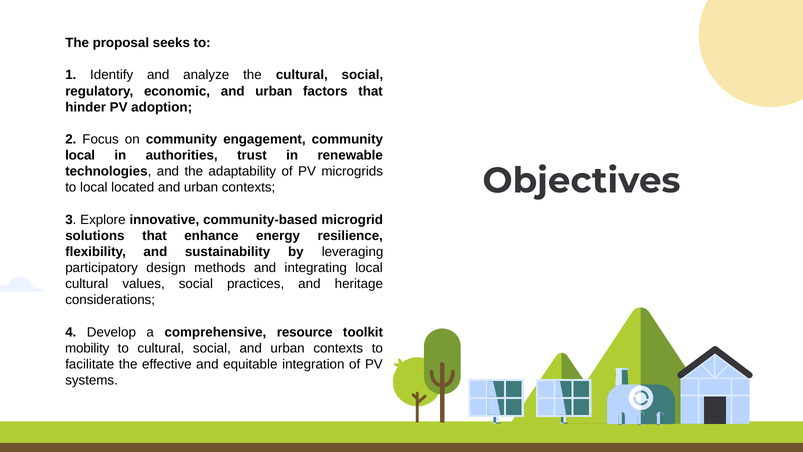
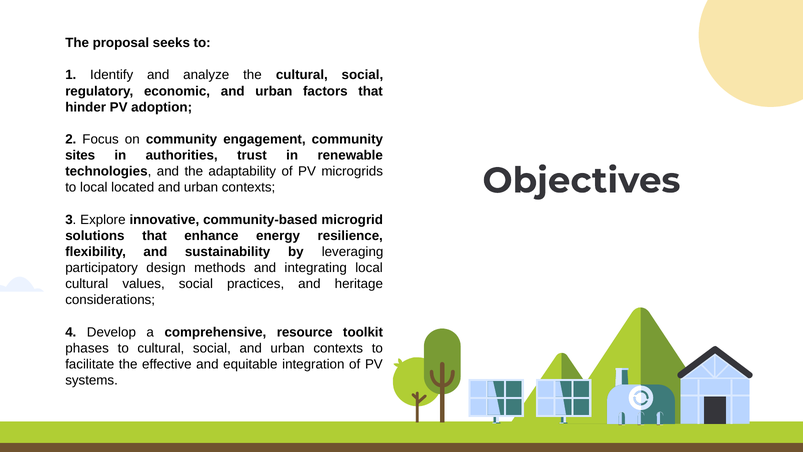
local at (80, 155): local -> sites
mobility: mobility -> phases
